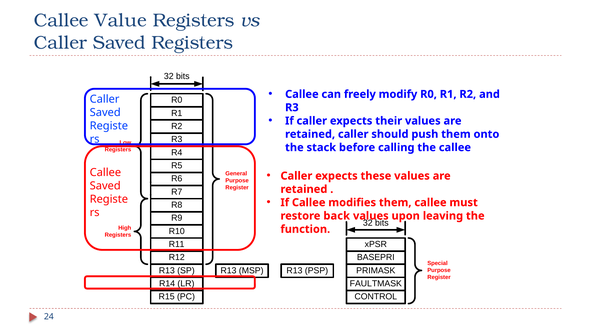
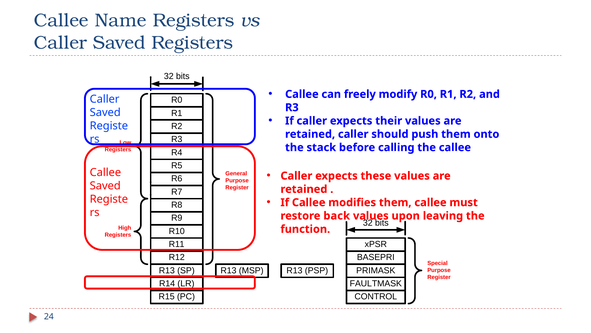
Value: Value -> Name
